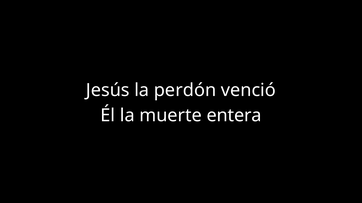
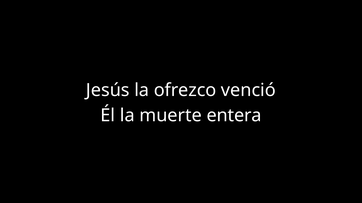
perdón: perdón -> ofrezco
